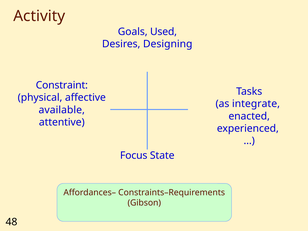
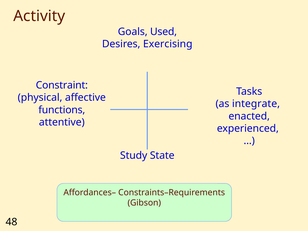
Designing: Designing -> Exercising
available: available -> functions
Focus: Focus -> Study
